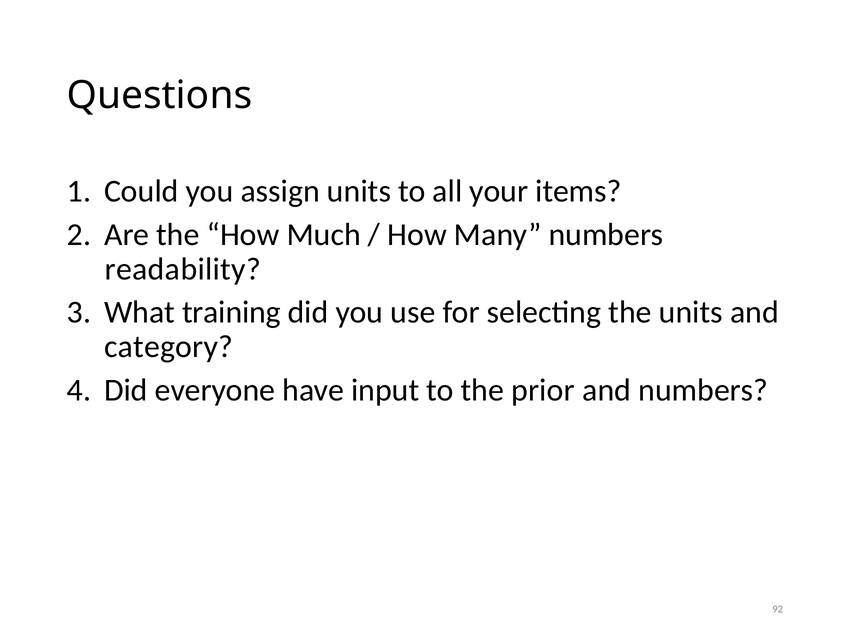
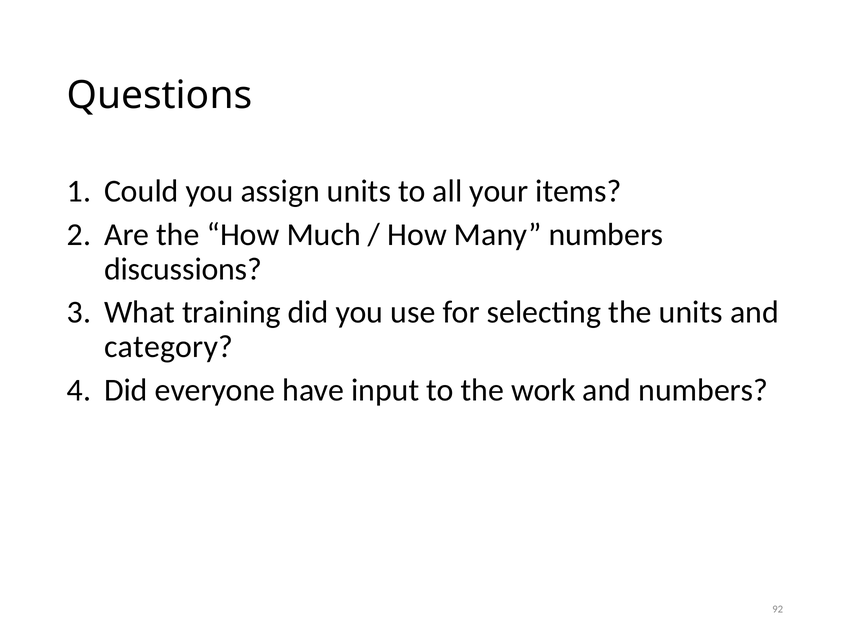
readability: readability -> discussions
prior: prior -> work
